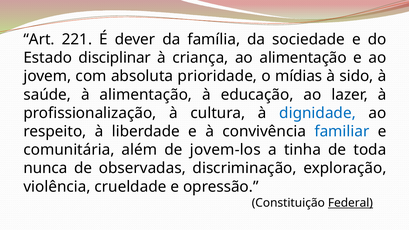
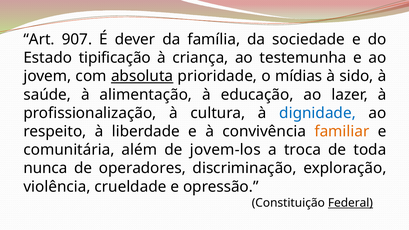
221: 221 -> 907
disciplinar: disciplinar -> tipificação
ao alimentação: alimentação -> testemunha
absoluta underline: none -> present
familiar colour: blue -> orange
tinha: tinha -> troca
observadas: observadas -> operadores
